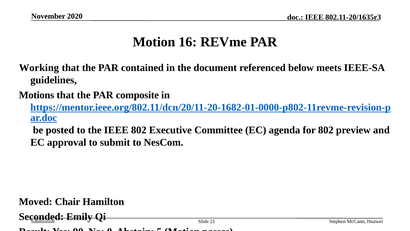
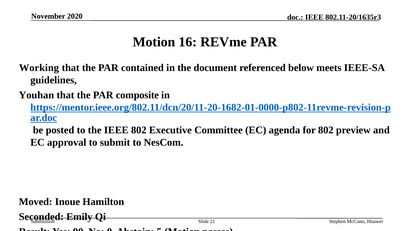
Motions: Motions -> Youhan
Chair: Chair -> Inoue
